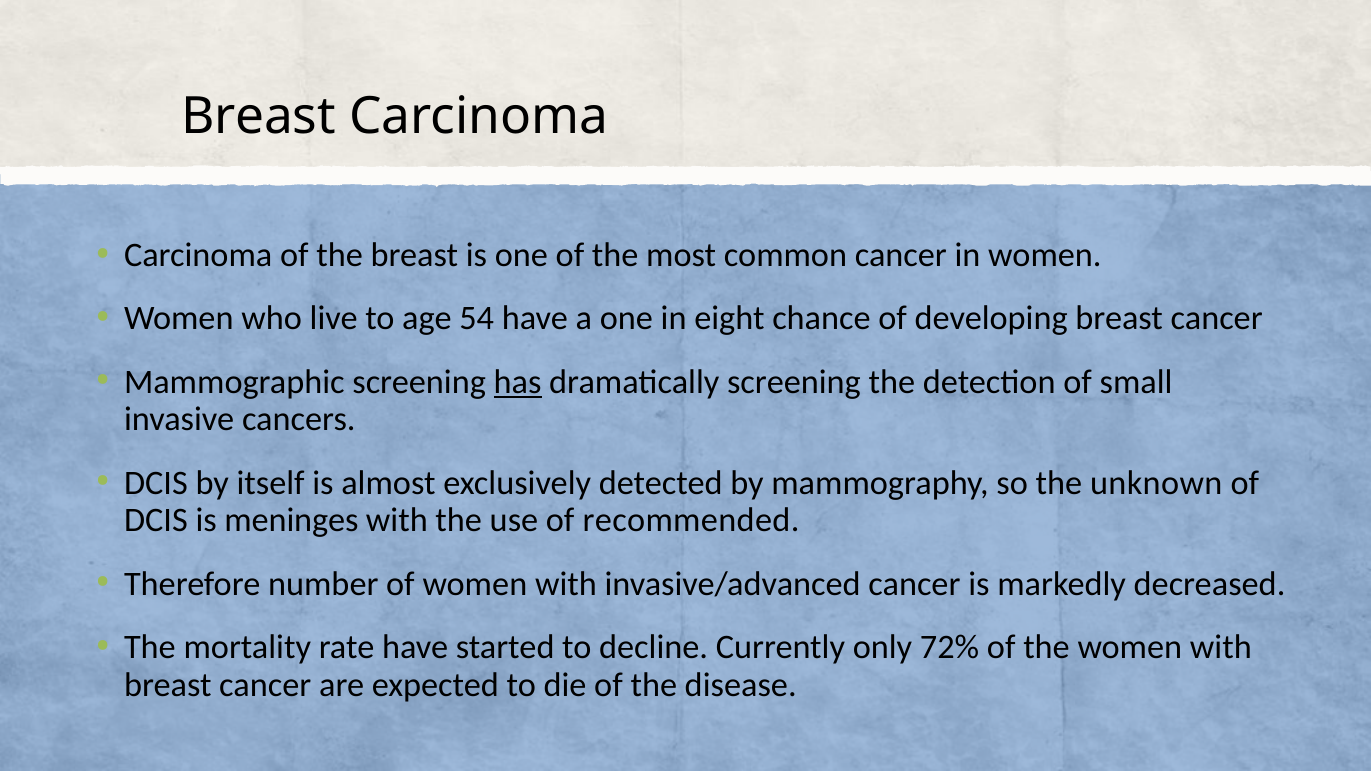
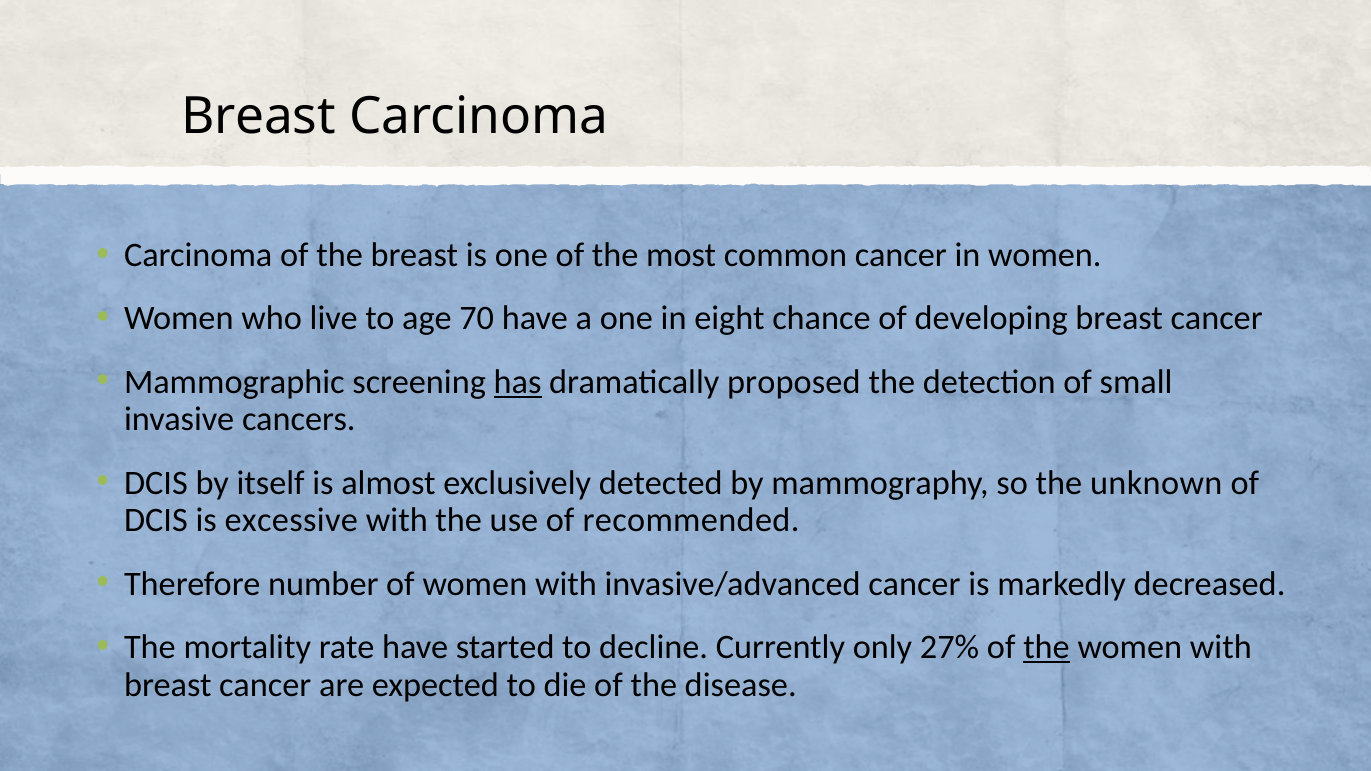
54: 54 -> 70
dramatically screening: screening -> proposed
meninges: meninges -> excessive
72%: 72% -> 27%
the at (1047, 648) underline: none -> present
